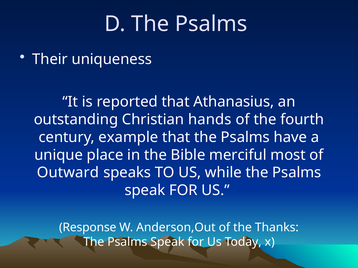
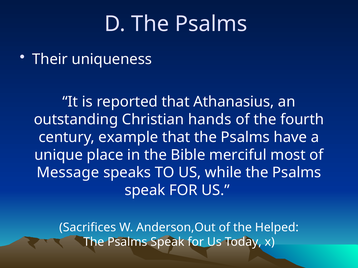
Outward: Outward -> Message
Response: Response -> Sacrifices
Thanks: Thanks -> Helped
